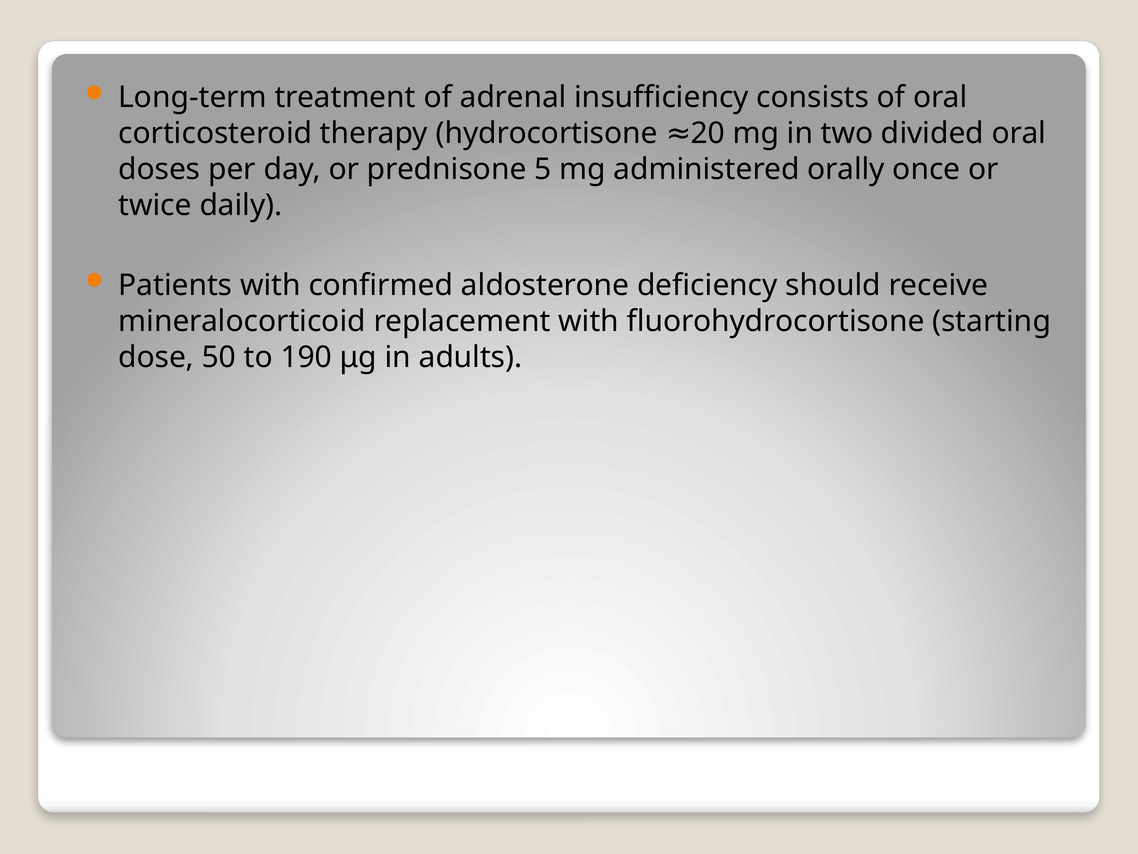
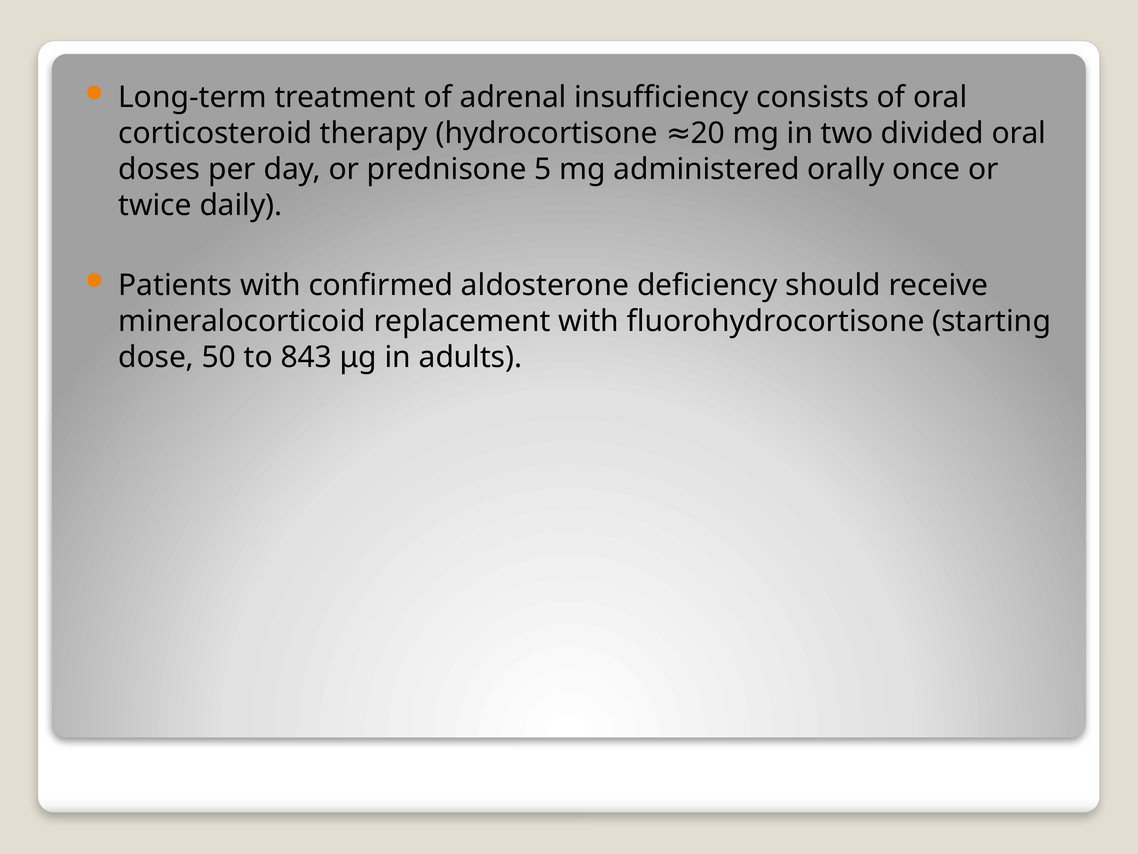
190: 190 -> 843
